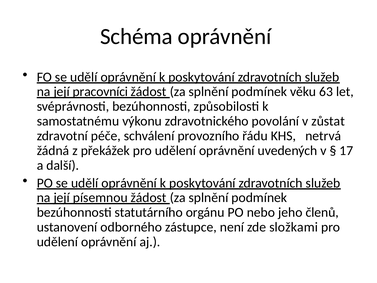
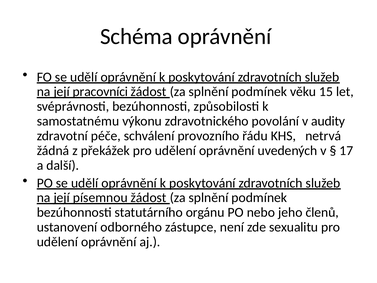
63: 63 -> 15
zůstat: zůstat -> audity
složkami: složkami -> sexualitu
